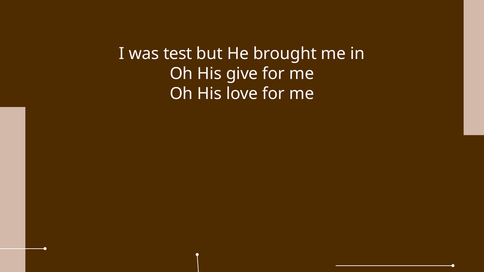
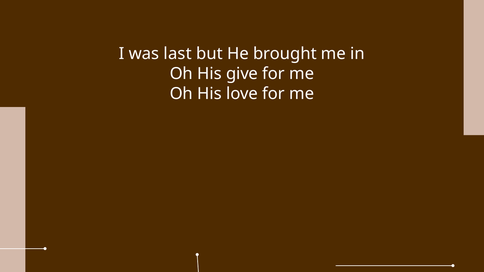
test: test -> last
